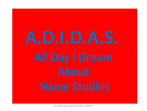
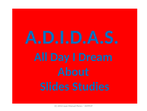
Name: Name -> Slides
